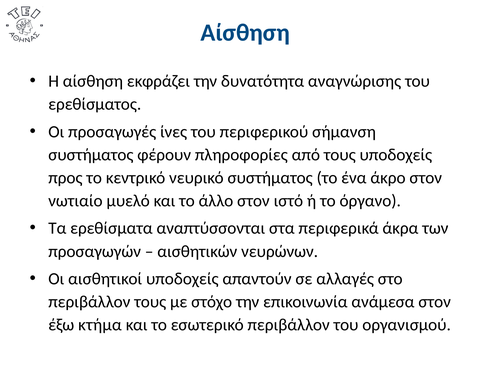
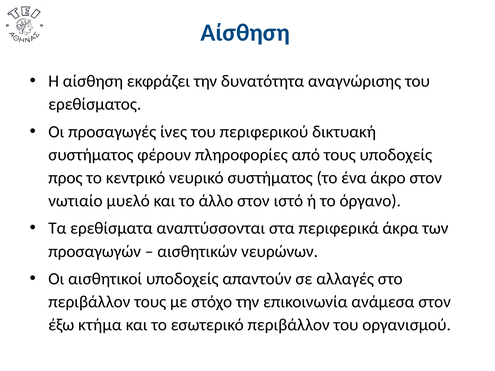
σήμανση: σήμανση -> δικτυακή
